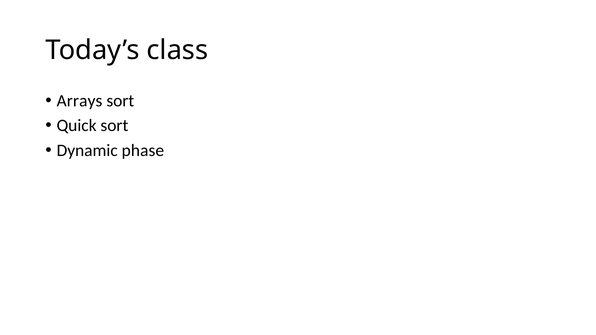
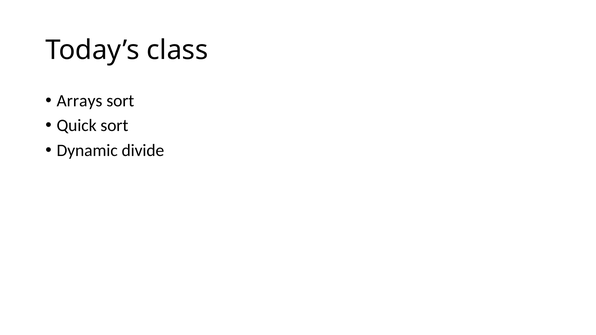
phase: phase -> divide
